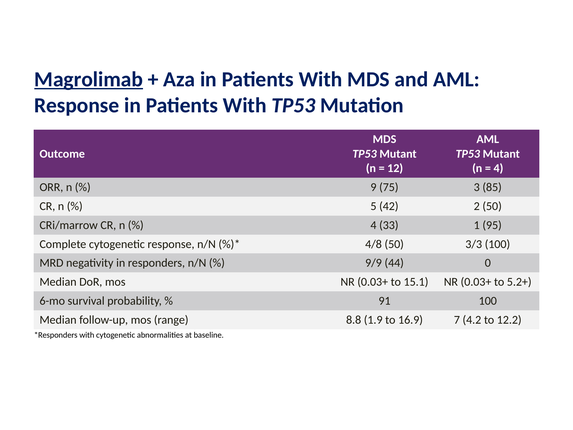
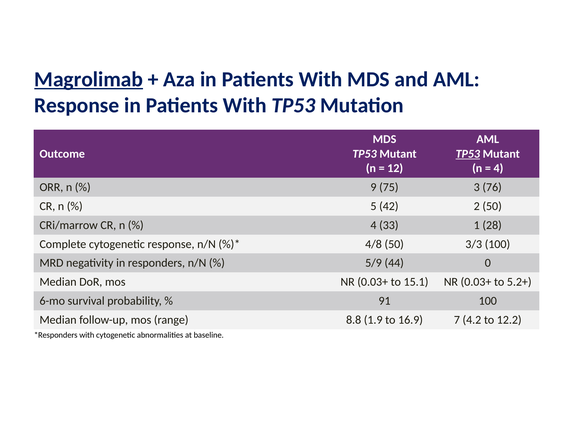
TP53 at (468, 154) underline: none -> present
85: 85 -> 76
95: 95 -> 28
9/9: 9/9 -> 5/9
